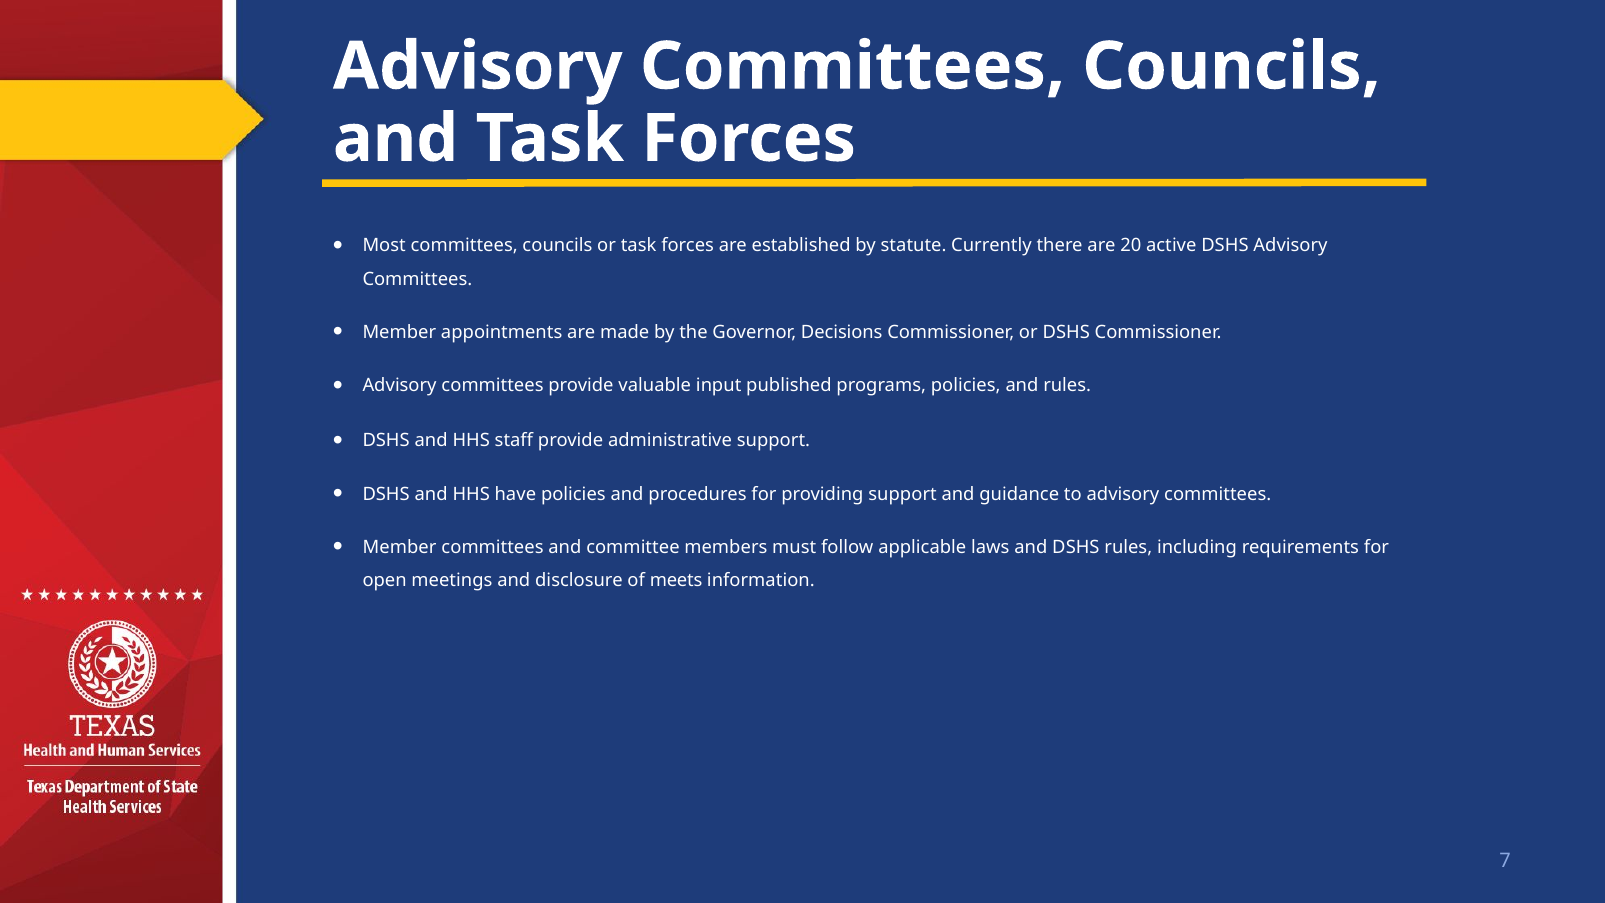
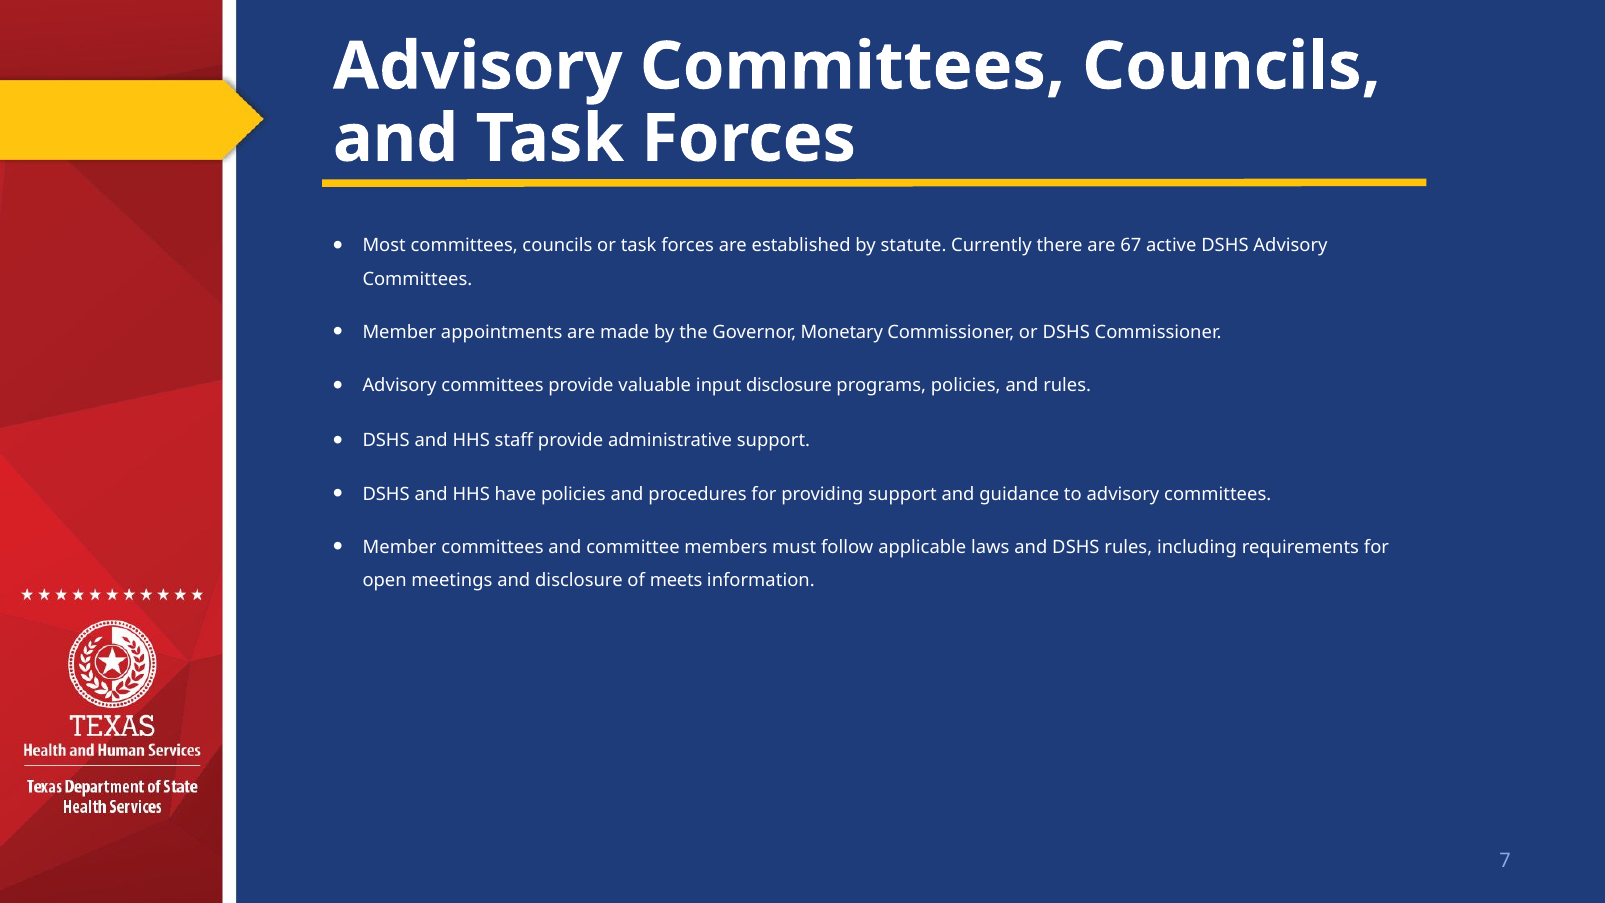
20: 20 -> 67
Decisions: Decisions -> Monetary
input published: published -> disclosure
